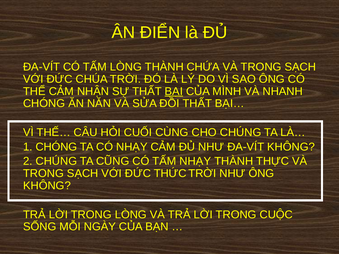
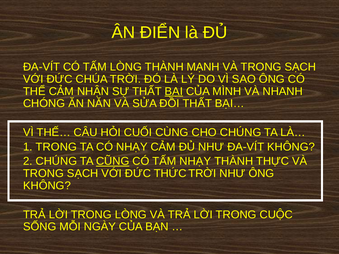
CHỨA: CHỨA -> MẠNH
1 CHÓNG: CHÓNG -> TRONG
CŨNG underline: none -> present
